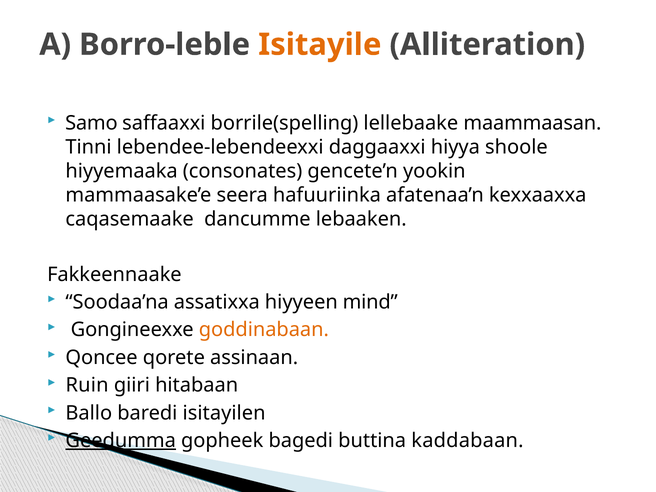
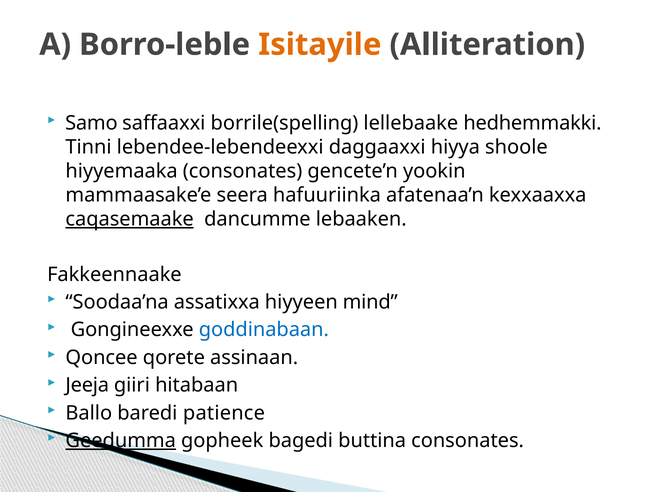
maammaasan: maammaasan -> hedhemmakki
caqasemaake underline: none -> present
goddinabaan colour: orange -> blue
Ruin: Ruin -> Jeeja
isitayilen: isitayilen -> patience
buttina kaddabaan: kaddabaan -> consonates
